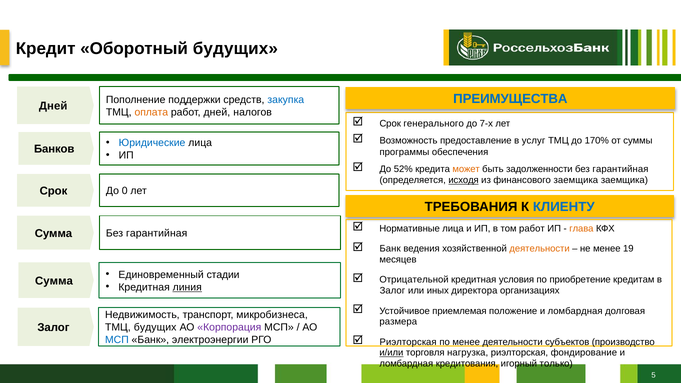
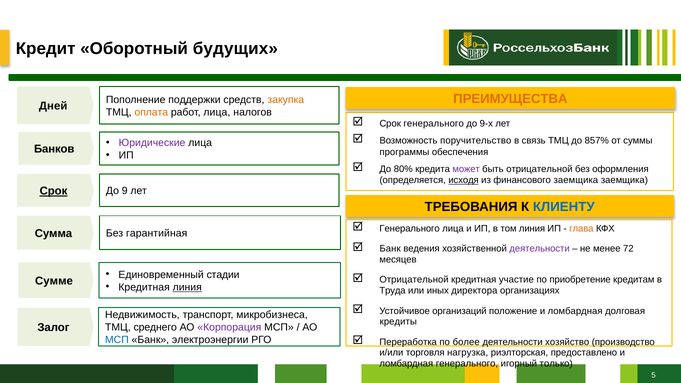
ПРЕИМУЩЕСТВА colour: blue -> orange
закупка colour: blue -> orange
работ дней: дней -> лица
7-х: 7-х -> 9-х
предоставление: предоставление -> поручительство
услуг: услуг -> связь
170%: 170% -> 857%
Юридические colour: blue -> purple
52%: 52% -> 80%
может colour: orange -> purple
быть задолженности: задолженности -> отрицательной
гарантийная at (620, 169): гарантийная -> оформления
Срок at (53, 191) underline: none -> present
0: 0 -> 9
Нормативные at (410, 229): Нормативные -> Генерального
том работ: работ -> линия
деятельности at (540, 249) colour: orange -> purple
19: 19 -> 72
условия: условия -> участие
Сумма at (54, 281): Сумма -> Сумме
Залог at (392, 291): Залог -> Труда
приемлемая: приемлемая -> организаций
размера: размера -> кредиты
ТМЦ будущих: будущих -> среднего
Риэлторская at (408, 342): Риэлторская -> Переработка
по менее: менее -> более
субъектов: субъектов -> хозяйство
и/или underline: present -> none
фондирование: фондирование -> предоставлено
ломбардная кредитования: кредитования -> генерального
